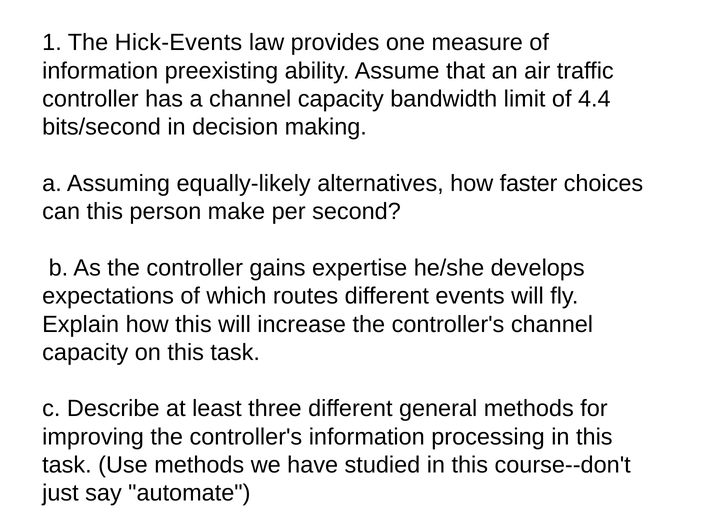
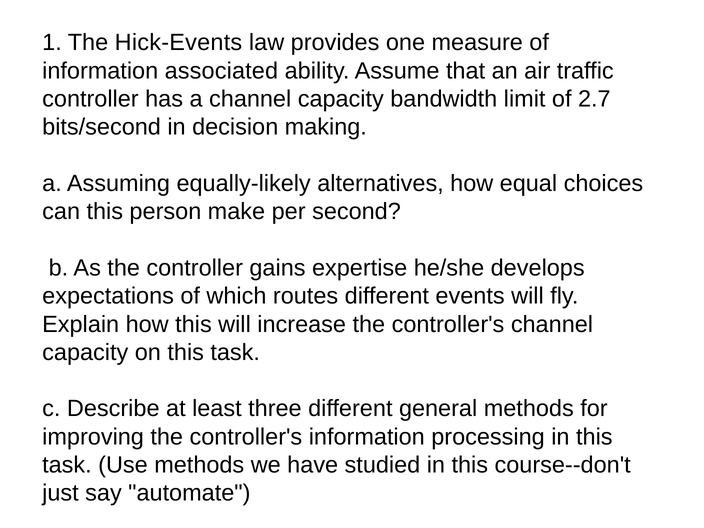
preexisting: preexisting -> associated
4.4: 4.4 -> 2.7
faster: faster -> equal
